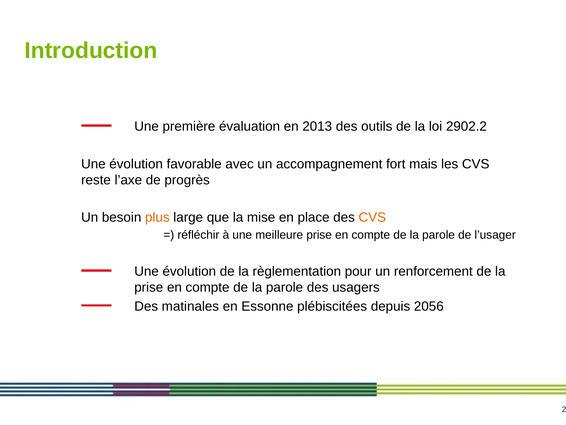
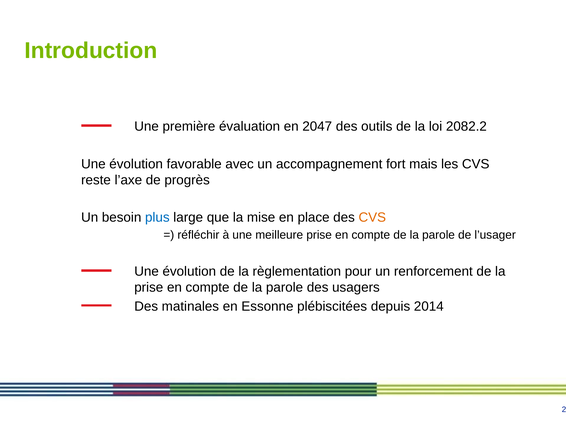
2013: 2013 -> 2047
2902.2: 2902.2 -> 2082.2
plus colour: orange -> blue
2056: 2056 -> 2014
